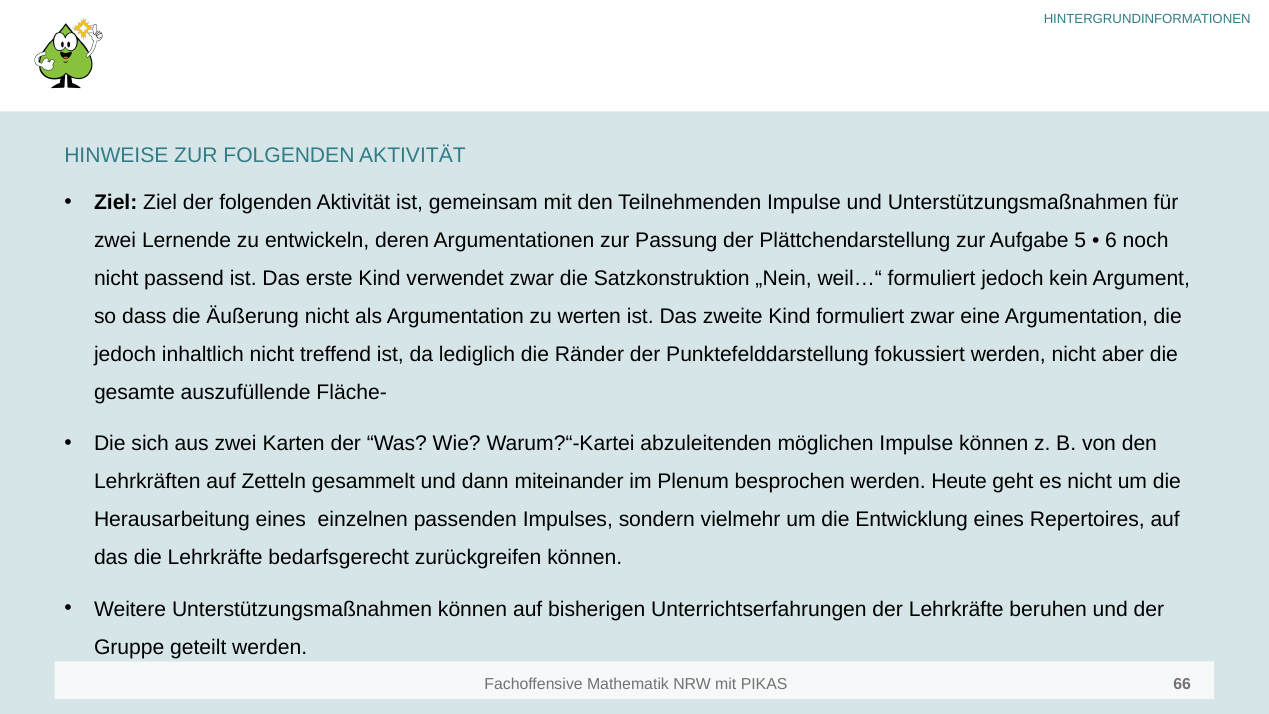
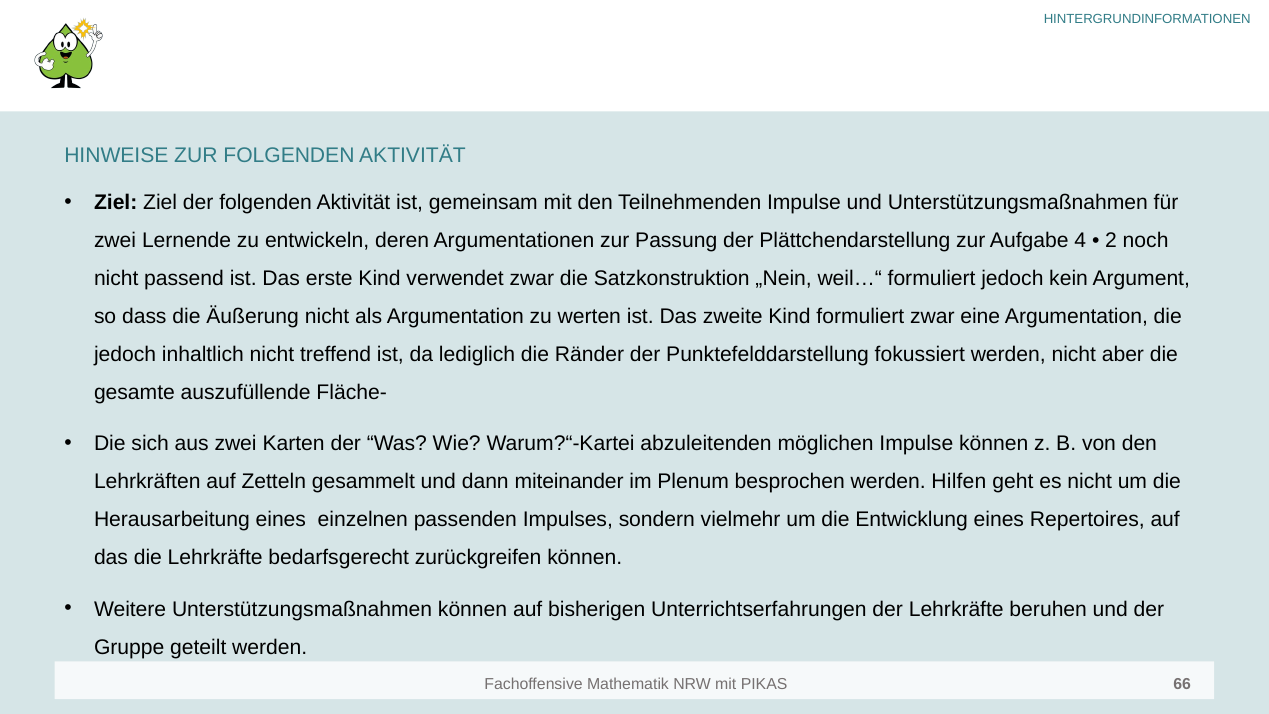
5: 5 -> 4
6: 6 -> 2
Heute: Heute -> Hilfen
